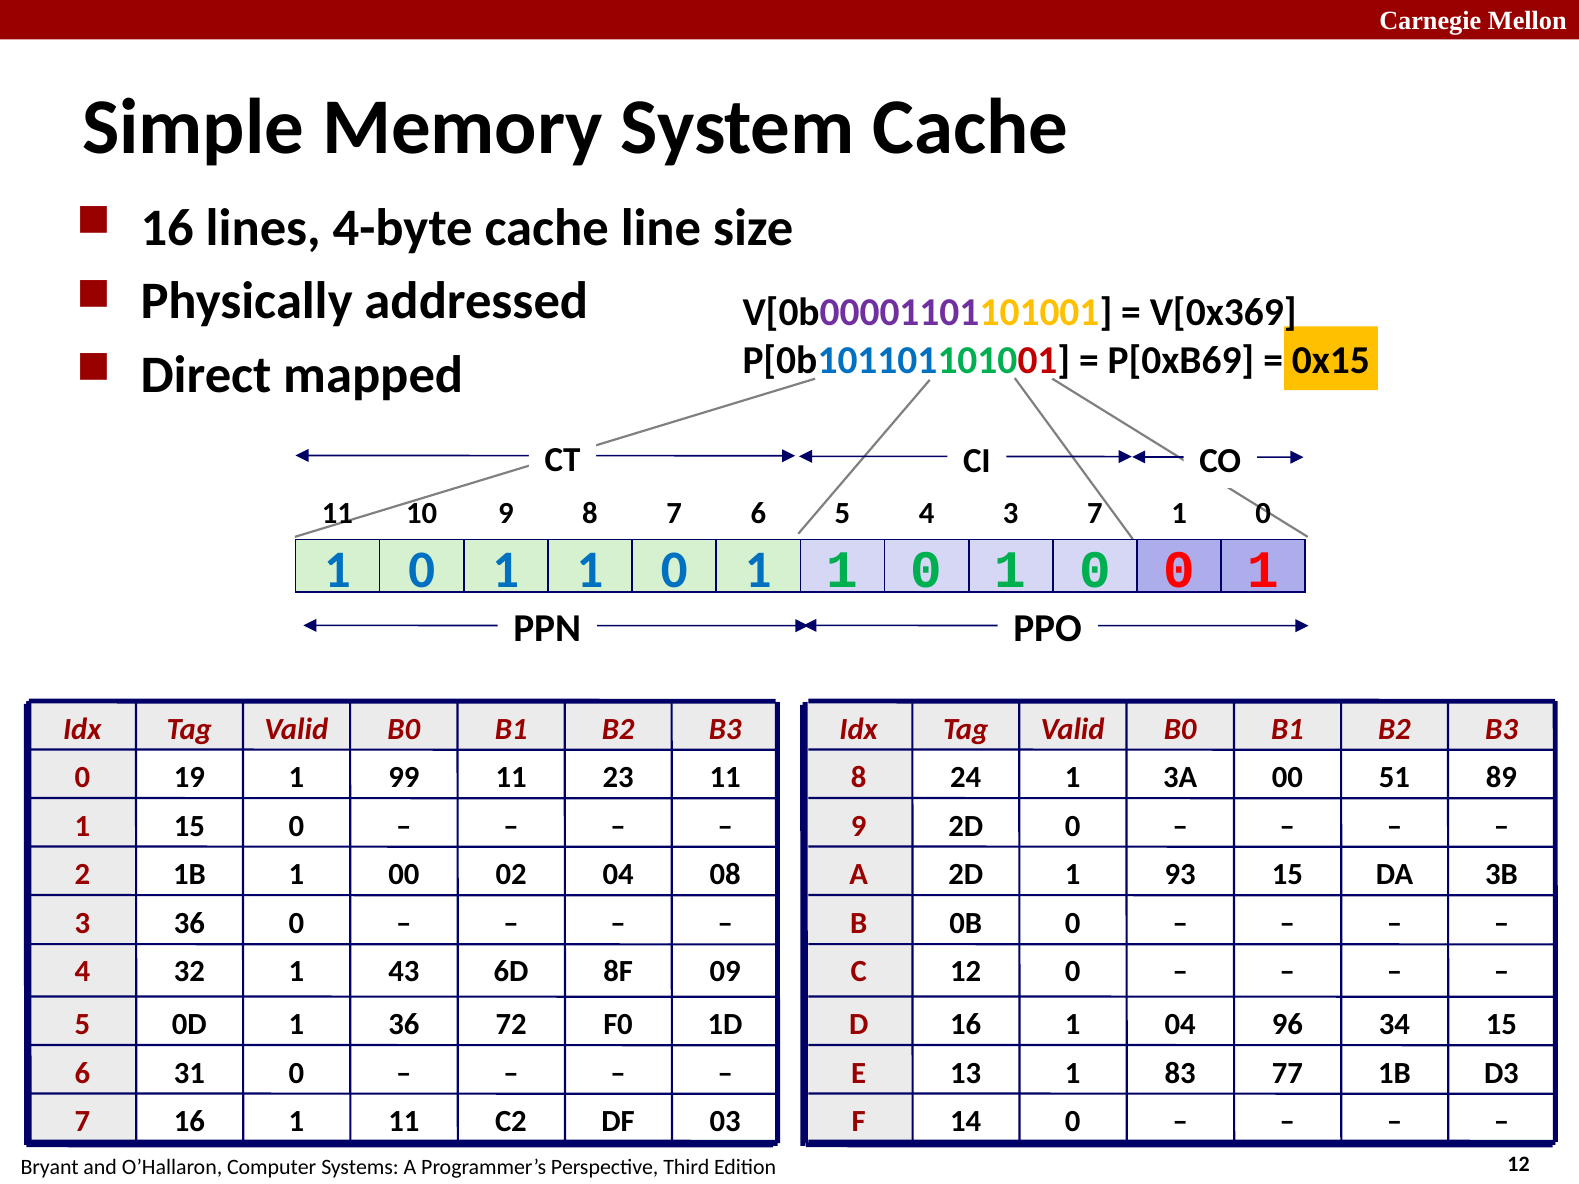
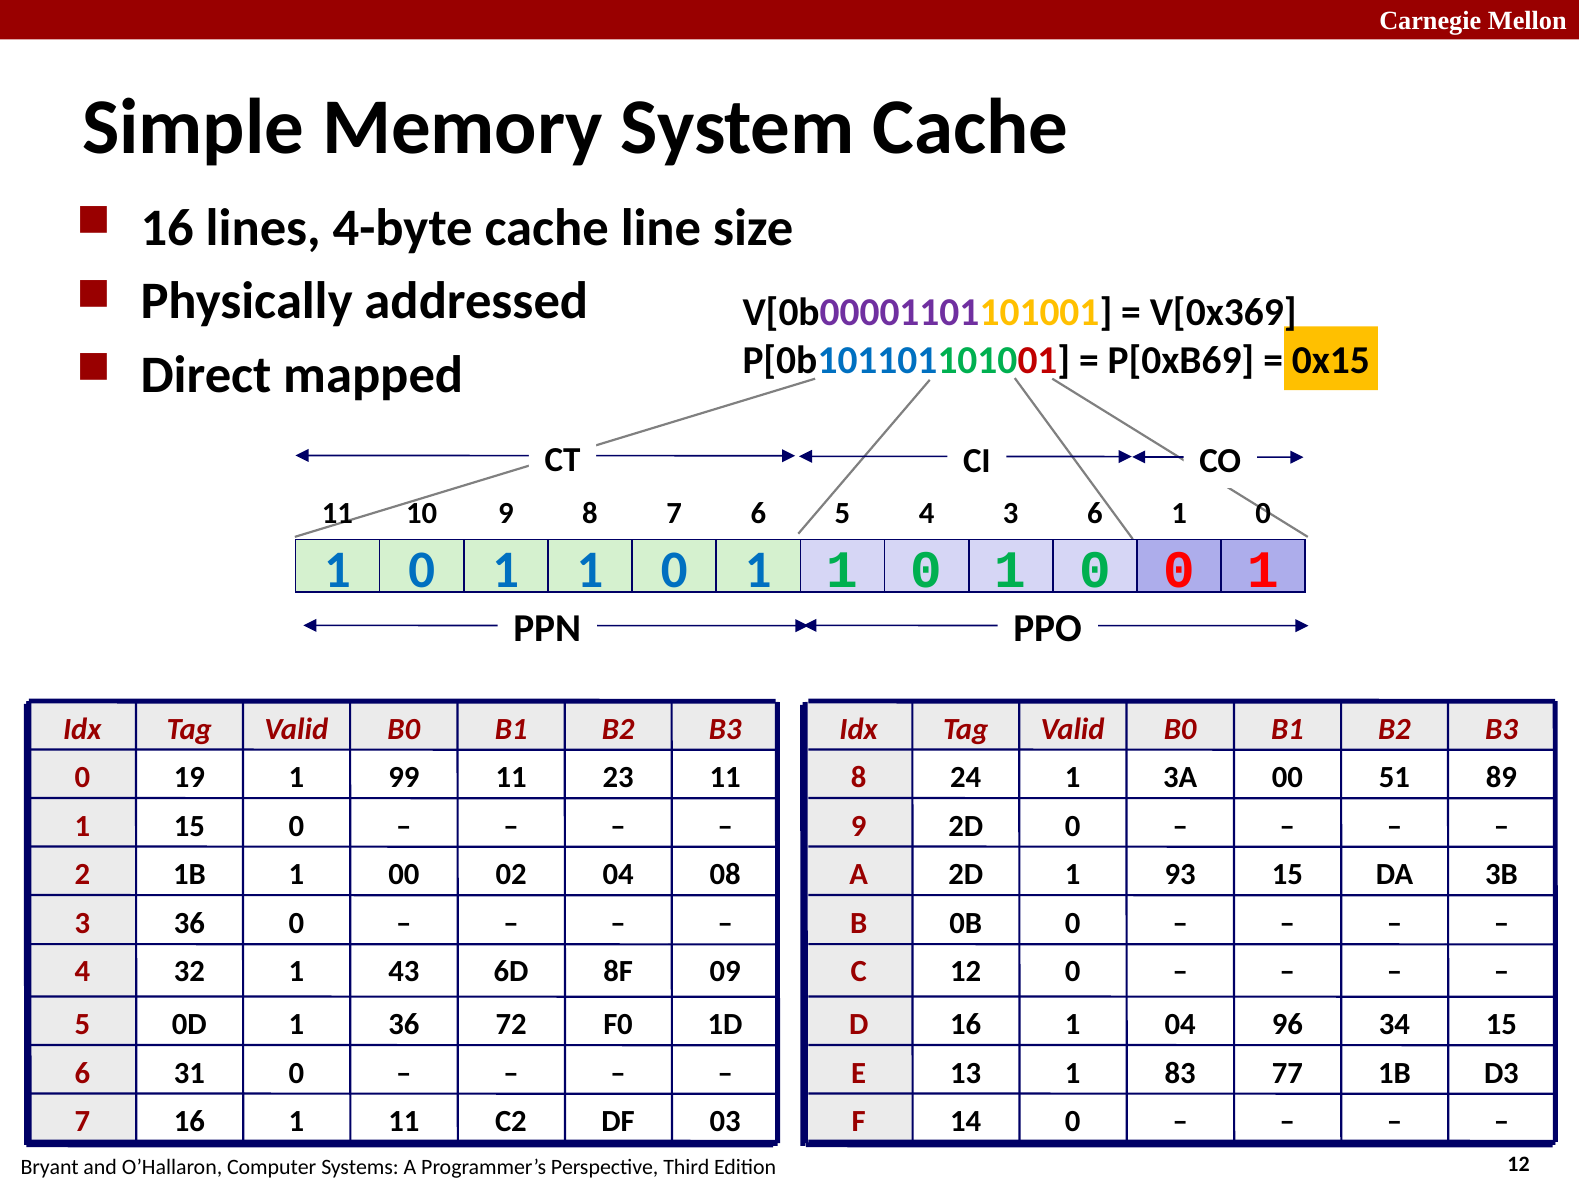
3 7: 7 -> 6
